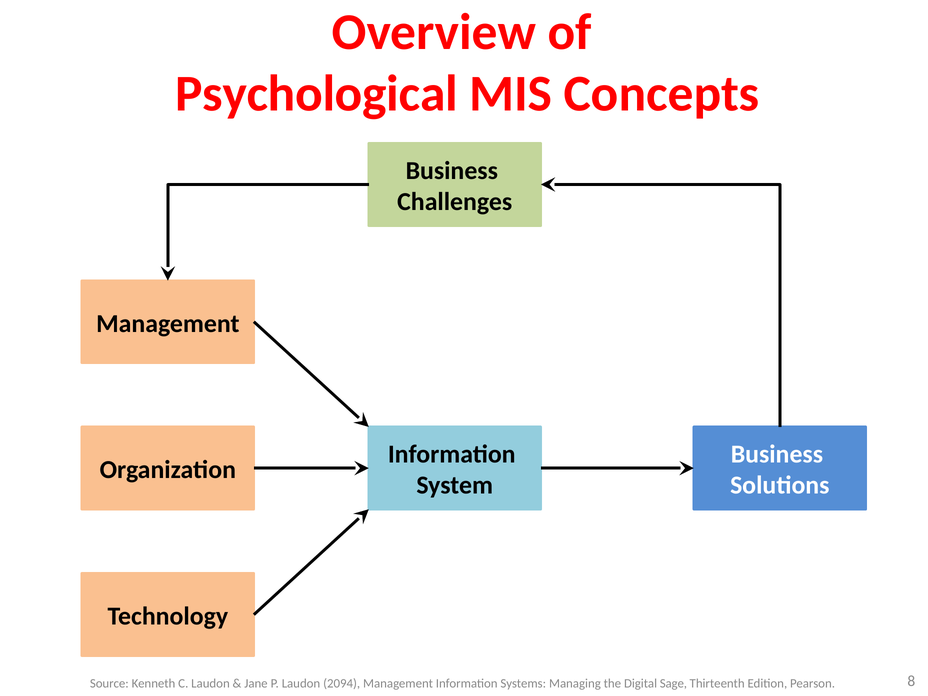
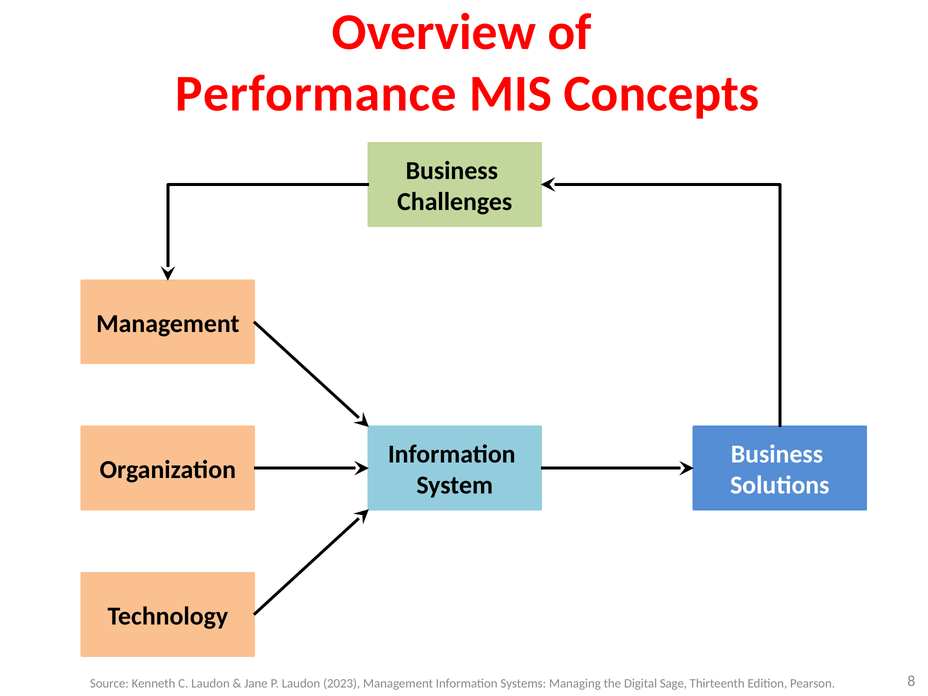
Psychological: Psychological -> Performance
2094: 2094 -> 2023
